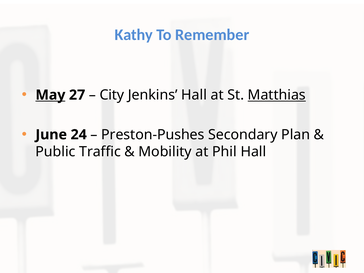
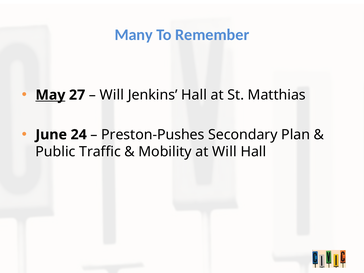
Kathy: Kathy -> Many
City at (112, 95): City -> Will
Matthias underline: present -> none
at Phil: Phil -> Will
